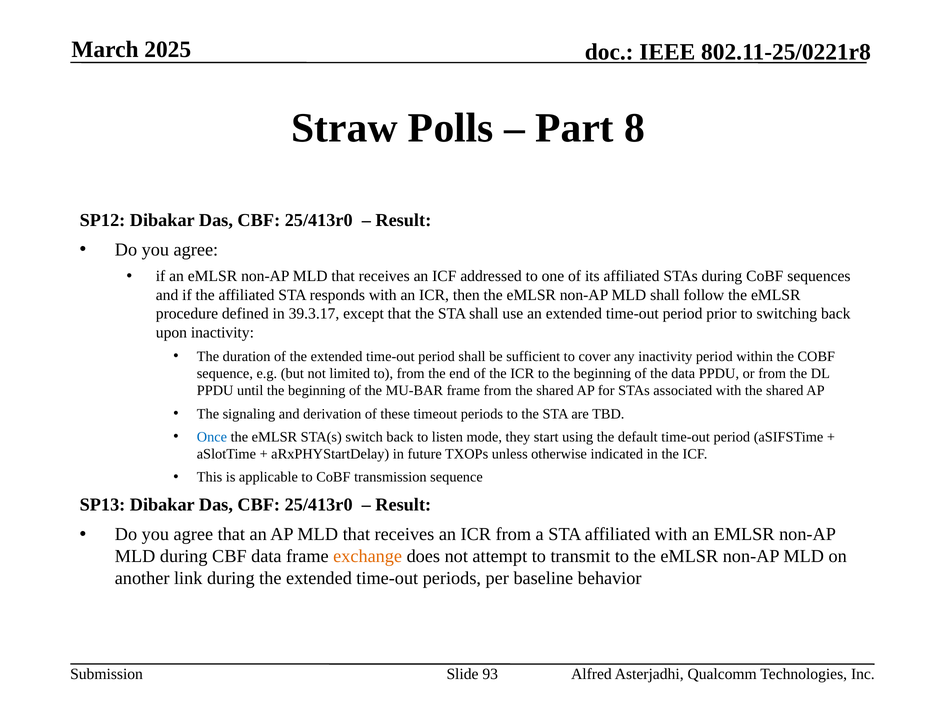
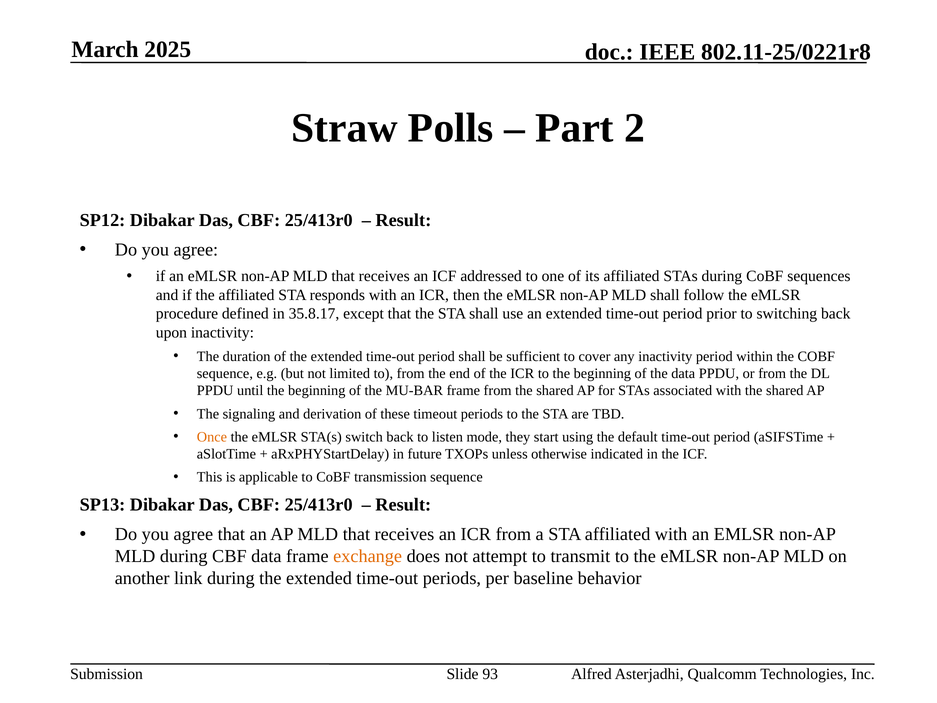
8: 8 -> 2
39.3.17: 39.3.17 -> 35.8.17
Once colour: blue -> orange
